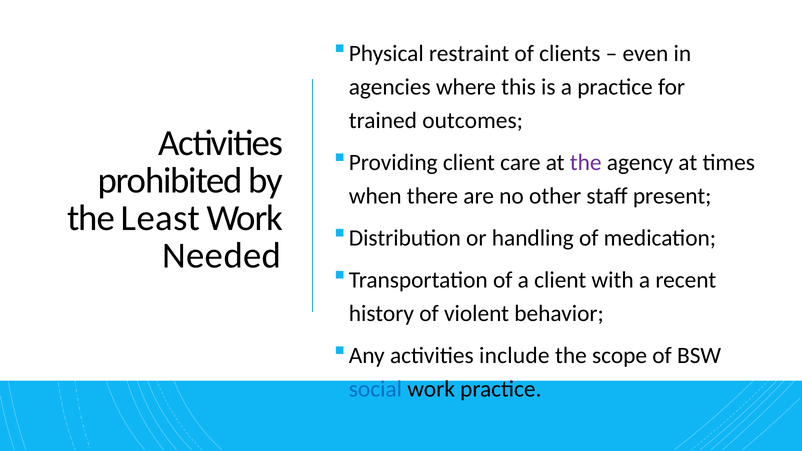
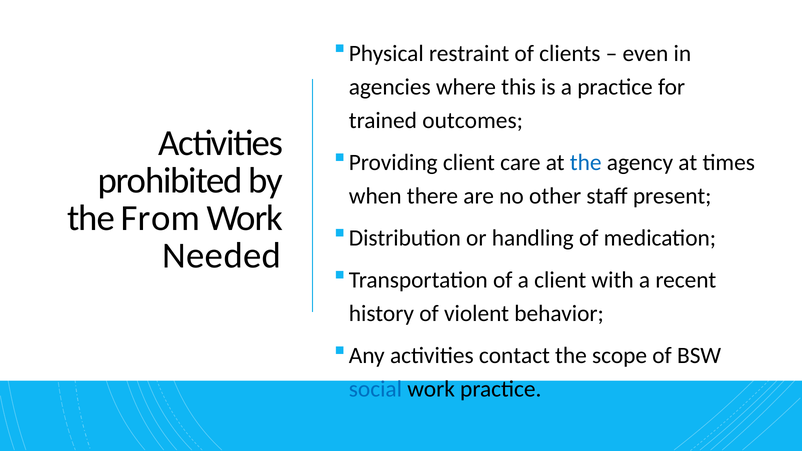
the at (586, 162) colour: purple -> blue
Least: Least -> From
include: include -> contact
